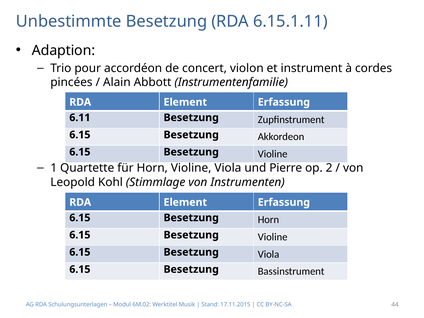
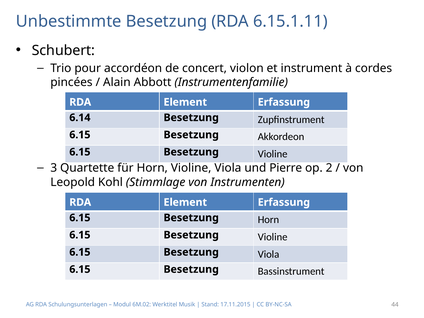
Adaption: Adaption -> Schubert
6.11: 6.11 -> 6.14
1: 1 -> 3
